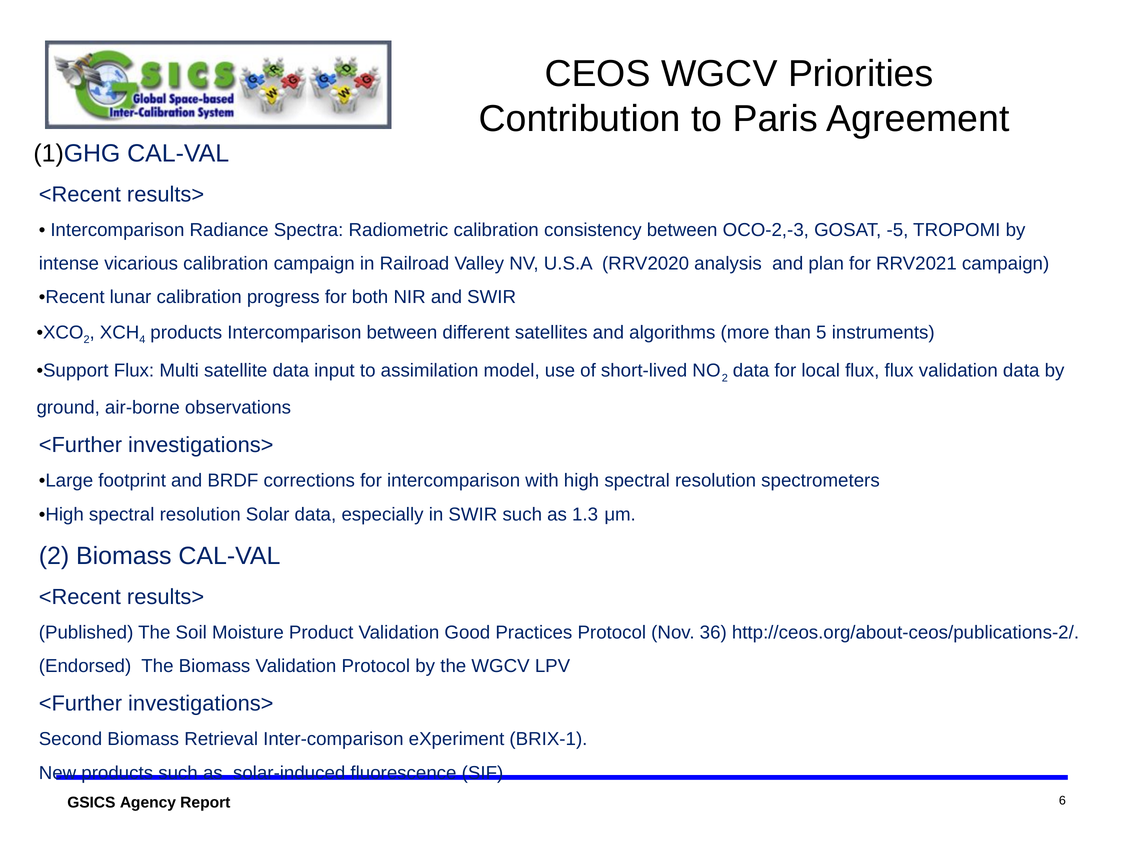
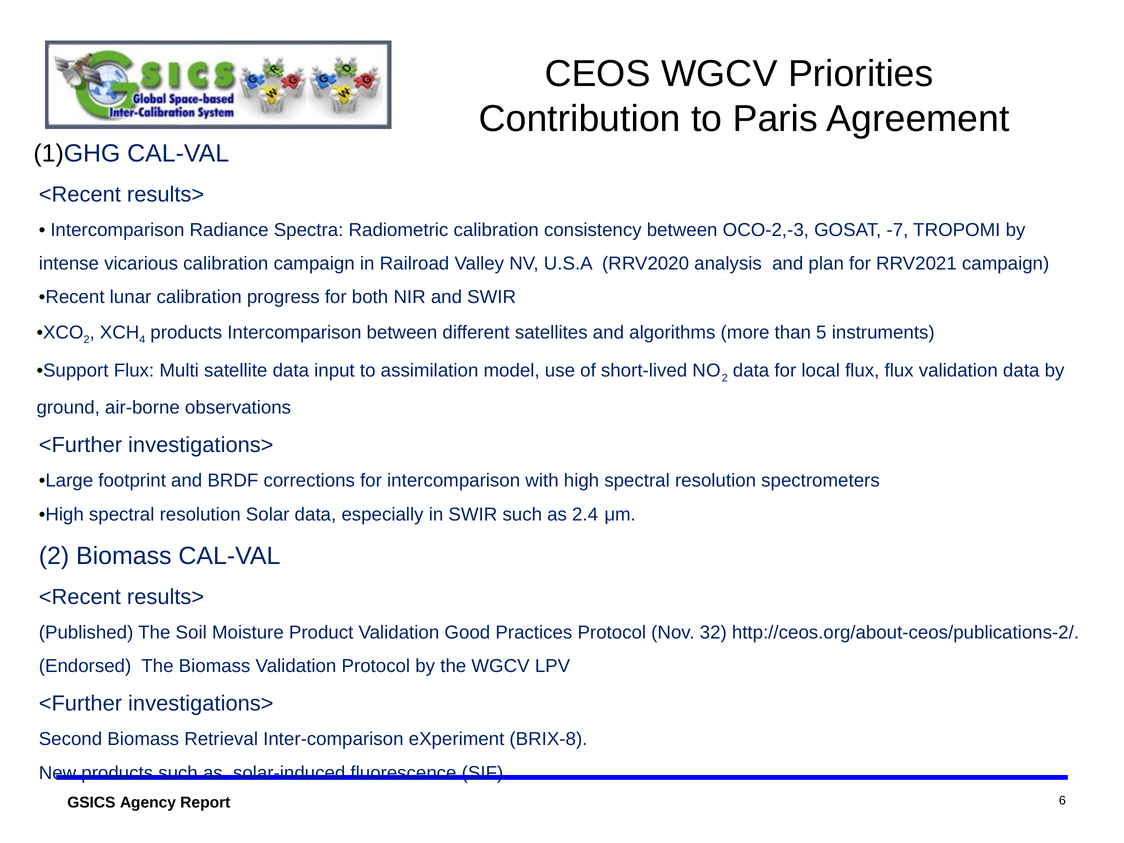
-5: -5 -> -7
1.3: 1.3 -> 2.4
36: 36 -> 32
BRIX-1: BRIX-1 -> BRIX-8
